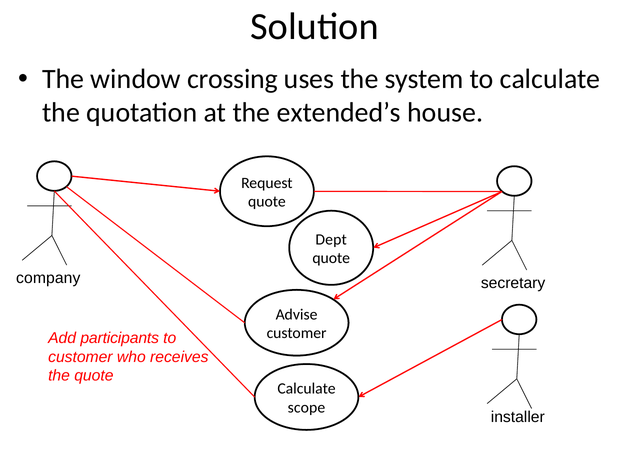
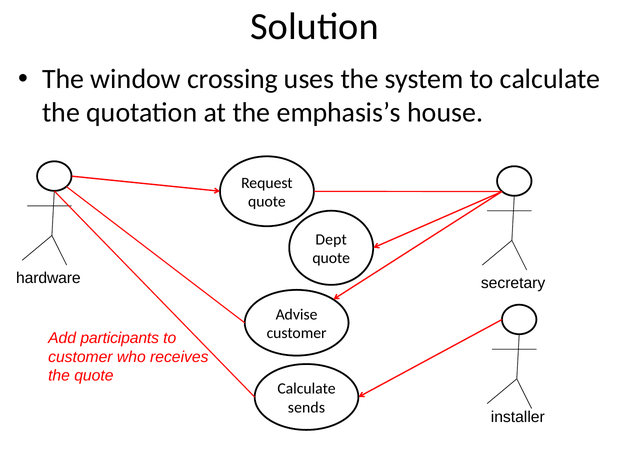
extended’s: extended’s -> emphasis’s
company: company -> hardware
scope: scope -> sends
